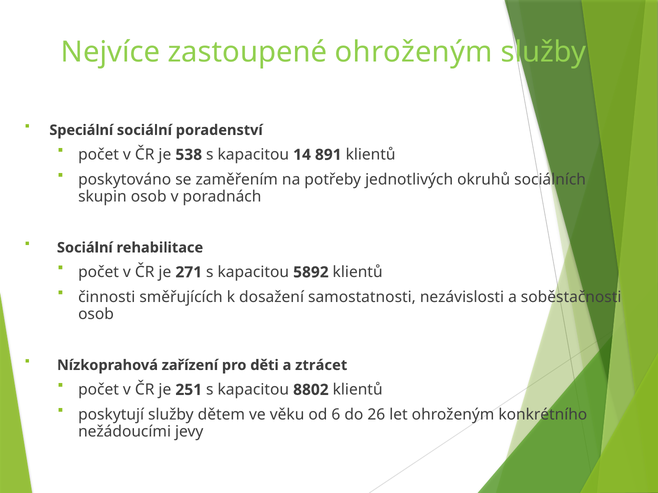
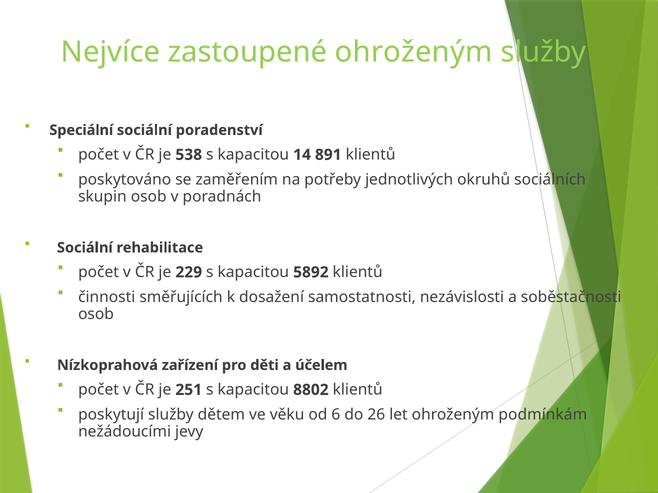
271: 271 -> 229
ztrácet: ztrácet -> účelem
konkrétního: konkrétního -> podmínkám
